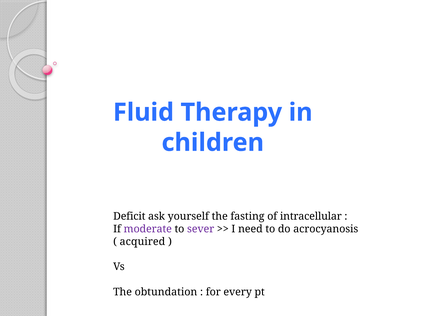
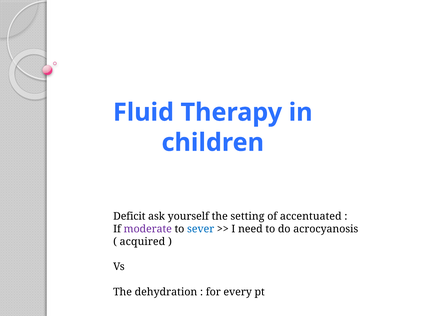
fasting: fasting -> setting
intracellular: intracellular -> accentuated
sever colour: purple -> blue
obtundation: obtundation -> dehydration
